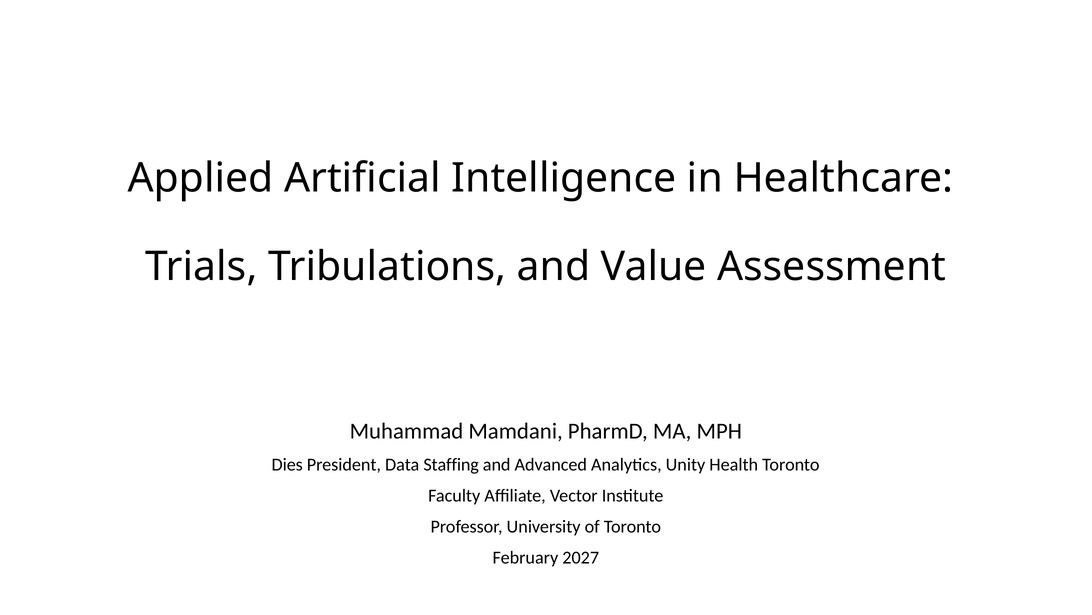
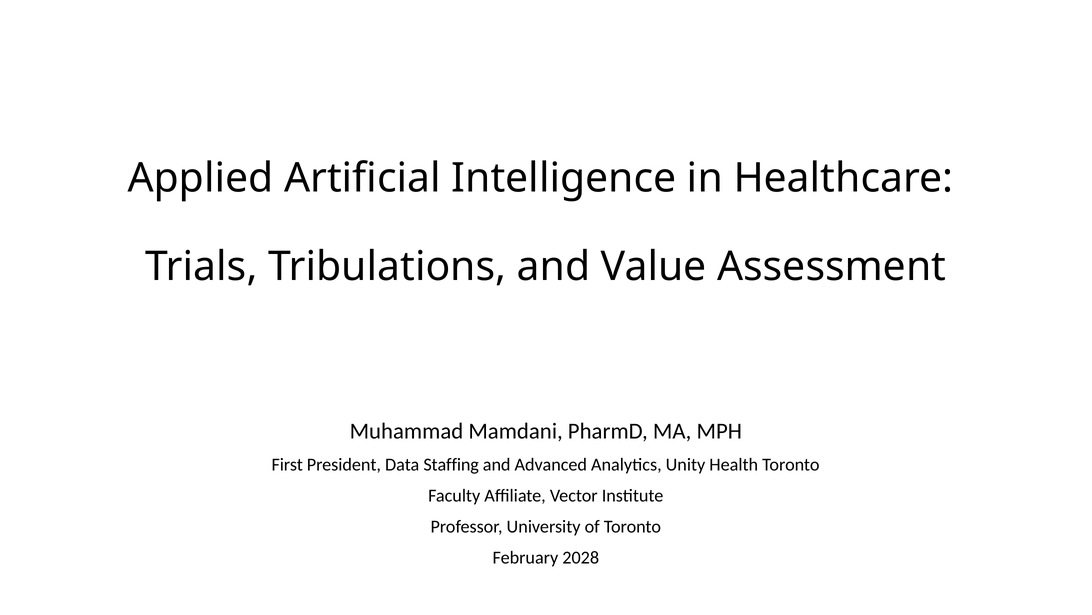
Dies: Dies -> First
2027: 2027 -> 2028
